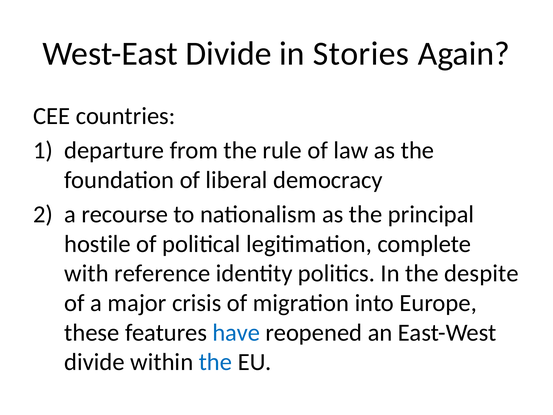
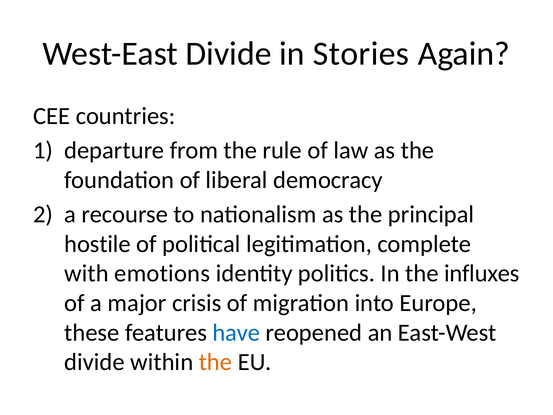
reference: reference -> emotions
despite: despite -> influxes
the at (215, 362) colour: blue -> orange
